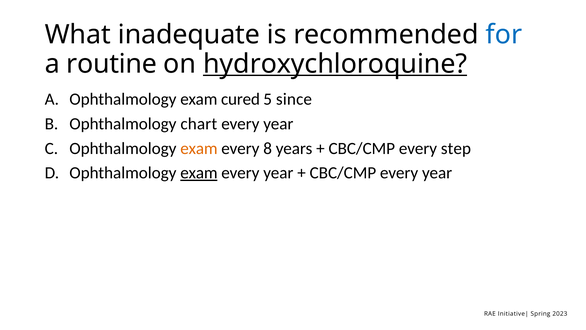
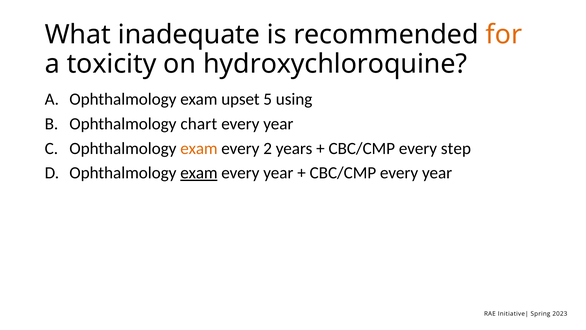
for colour: blue -> orange
routine: routine -> toxicity
hydroxychloroquine underline: present -> none
cured: cured -> upset
since: since -> using
8: 8 -> 2
